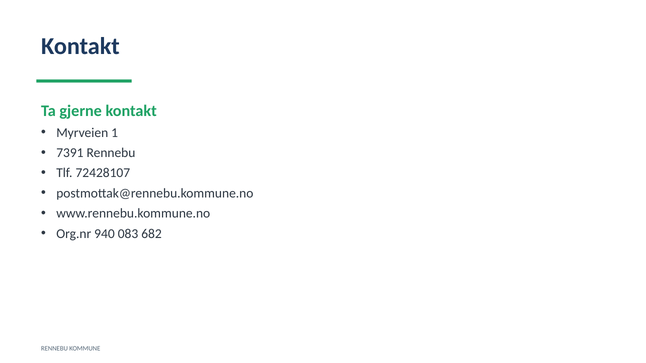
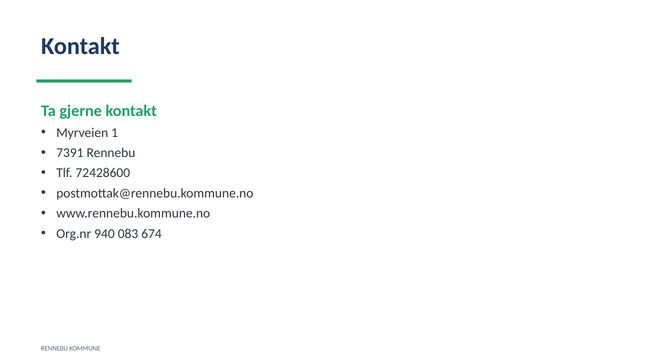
72428107: 72428107 -> 72428600
682: 682 -> 674
